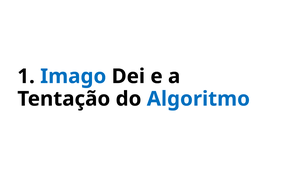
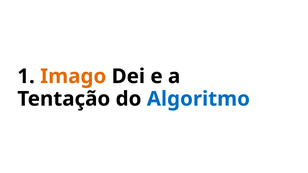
Imago colour: blue -> orange
